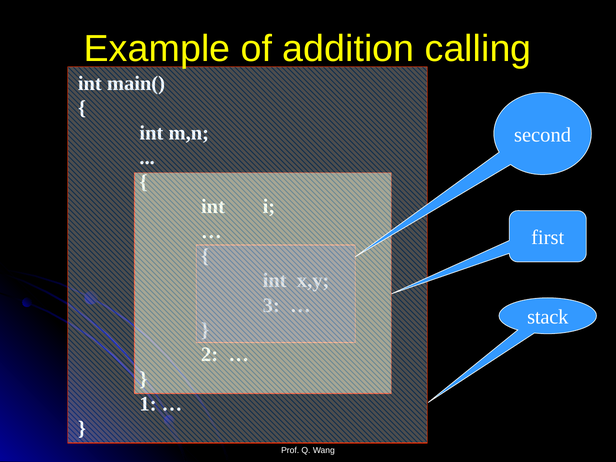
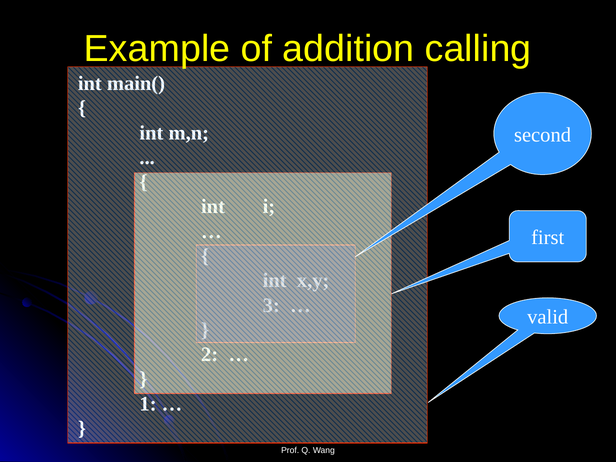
stack: stack -> valid
